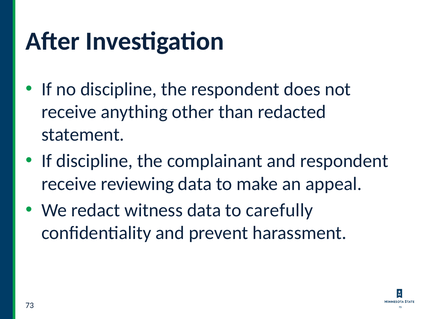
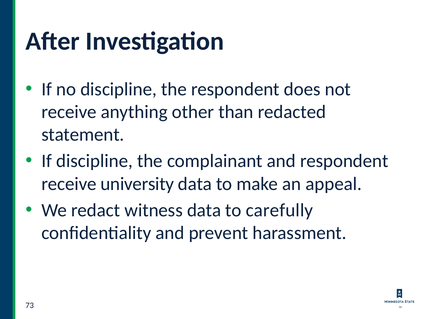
reviewing: reviewing -> university
